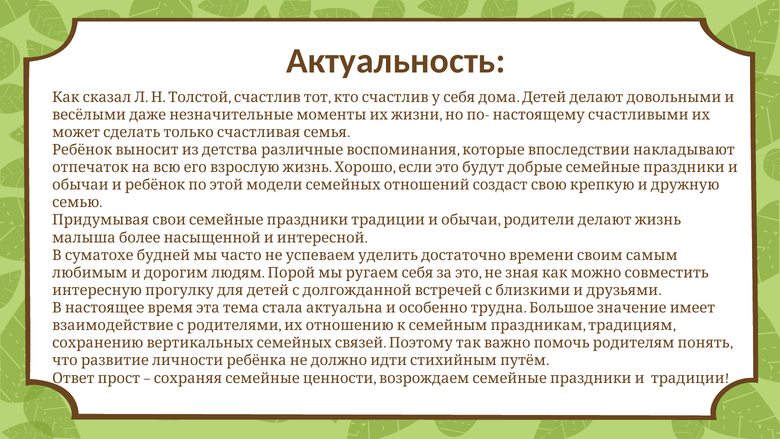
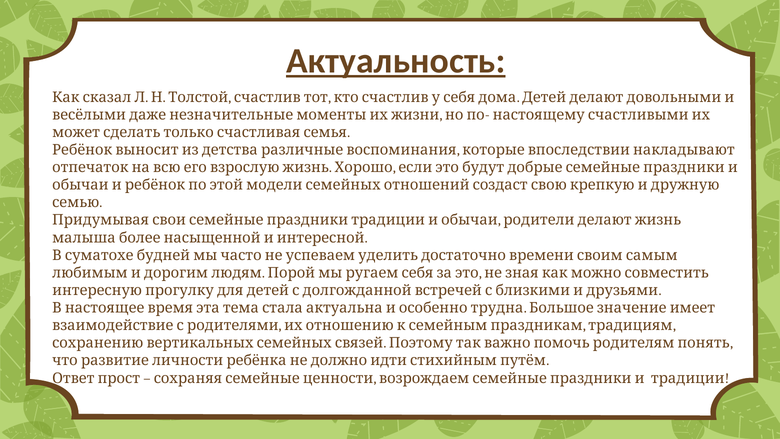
Актуальность underline: none -> present
